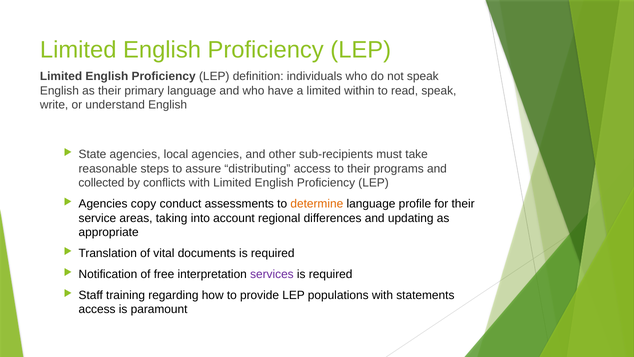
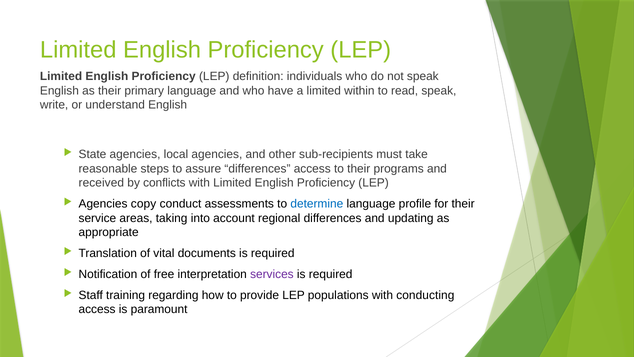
assure distributing: distributing -> differences
collected: collected -> received
determine colour: orange -> blue
statements: statements -> conducting
